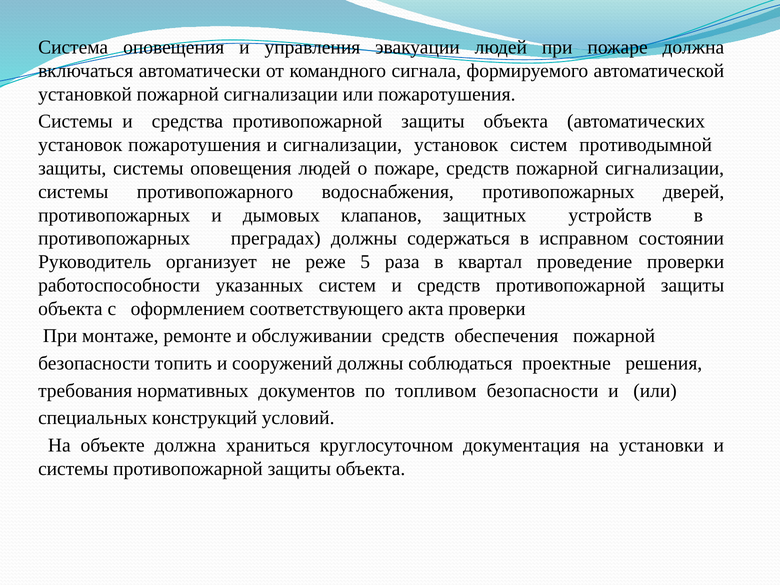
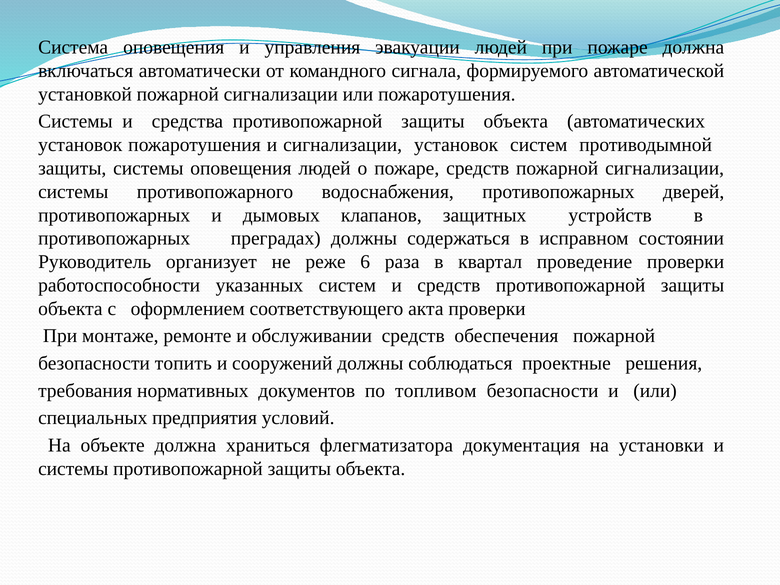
5: 5 -> 6
конструкций: конструкций -> предприятия
круглосуточном: круглосуточном -> флегматизатора
